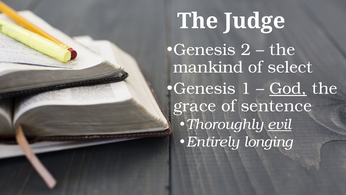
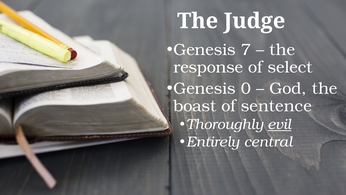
2: 2 -> 7
mankind: mankind -> response
1: 1 -> 0
God underline: present -> none
grace: grace -> boast
longing: longing -> central
